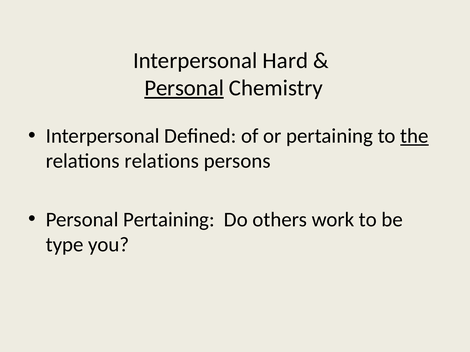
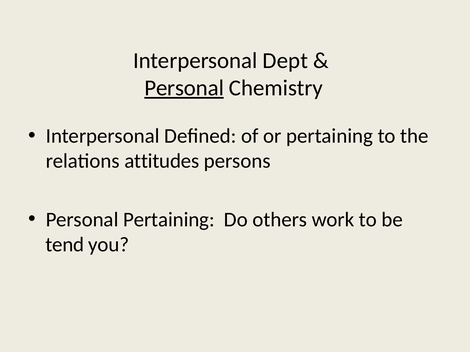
Hard: Hard -> Dept
the underline: present -> none
relations relations: relations -> attitudes
type: type -> tend
